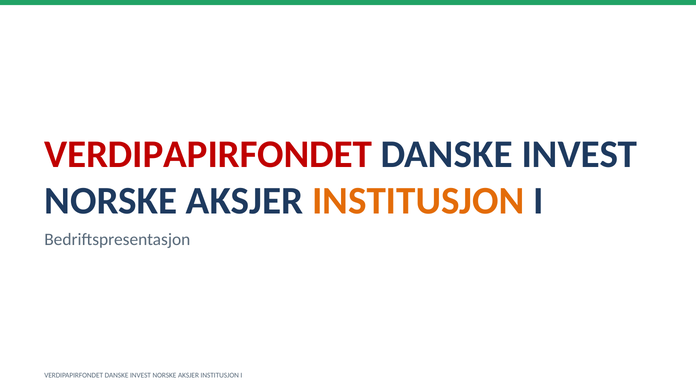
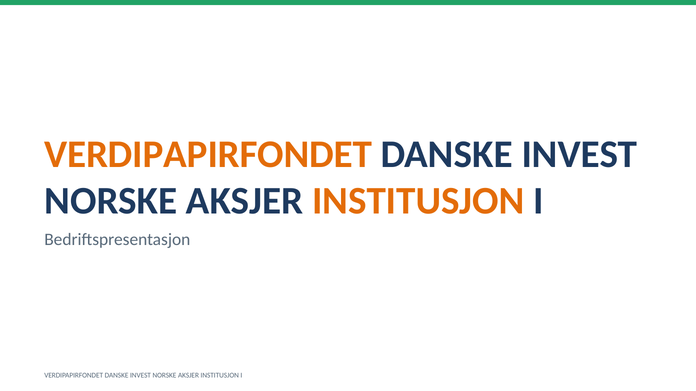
VERDIPAPIRFONDET at (208, 154) colour: red -> orange
